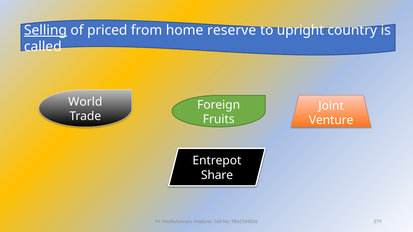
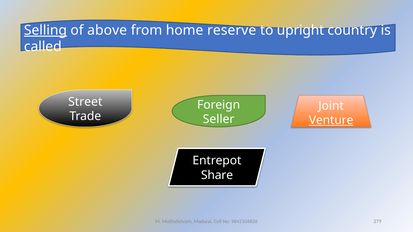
priced: priced -> above
World: World -> Street
Fruits: Fruits -> Seller
Venture underline: none -> present
